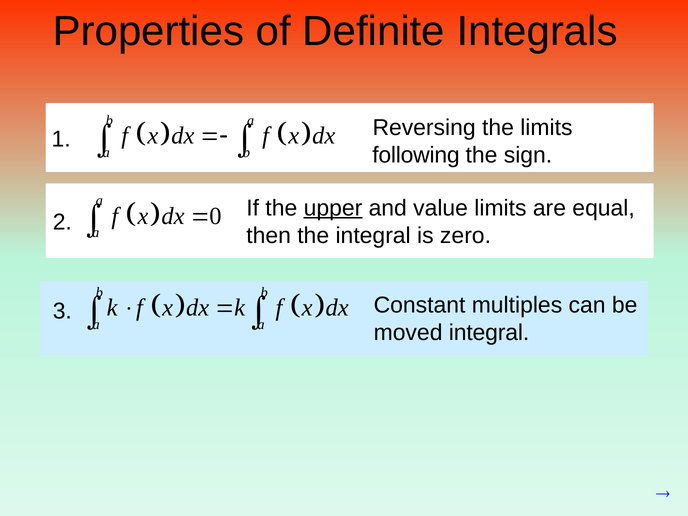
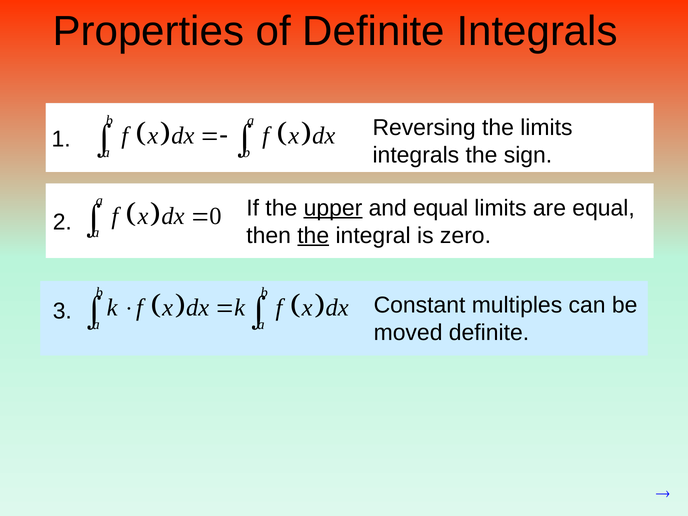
following at (416, 155): following -> integrals
and value: value -> equal
the at (313, 235) underline: none -> present
moved integral: integral -> definite
